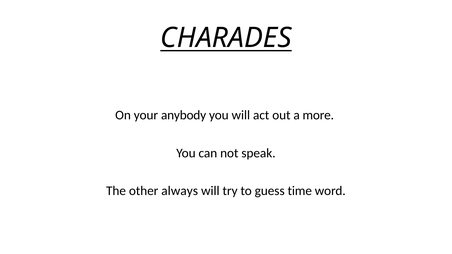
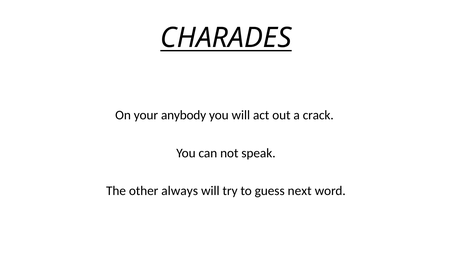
more: more -> crack
time: time -> next
